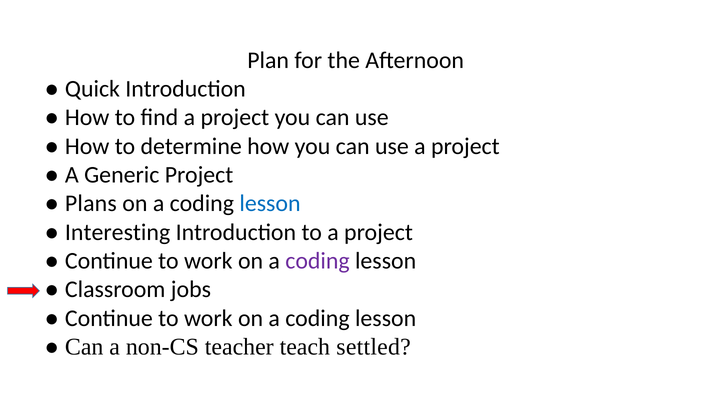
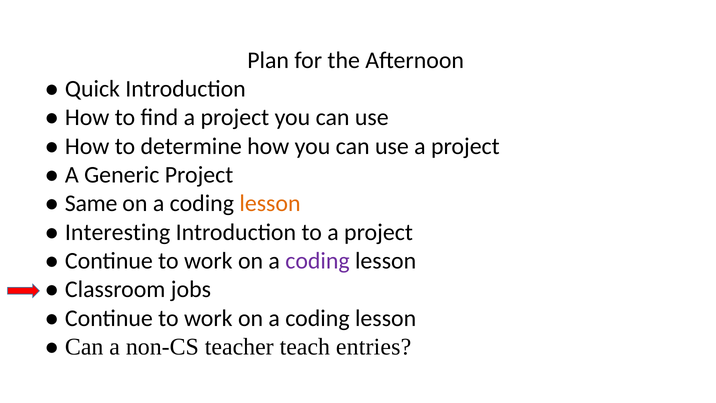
Plans: Plans -> Same
lesson at (270, 203) colour: blue -> orange
settled: settled -> entries
